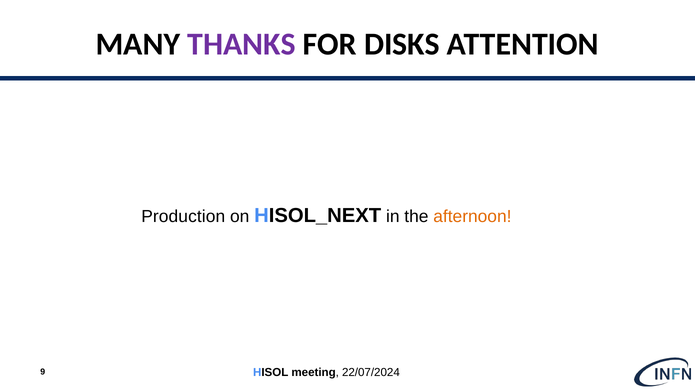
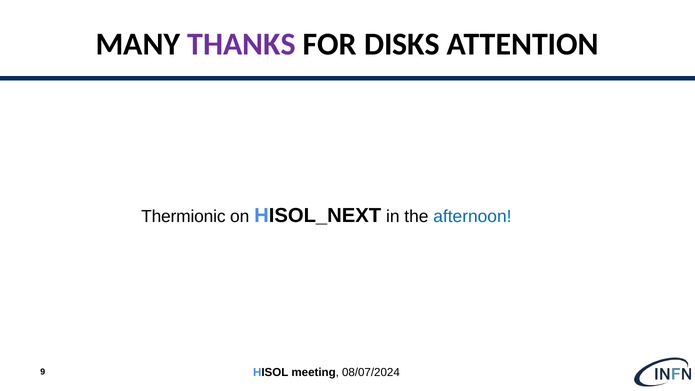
Production: Production -> Thermionic
afternoon colour: orange -> blue
22/07/2024: 22/07/2024 -> 08/07/2024
